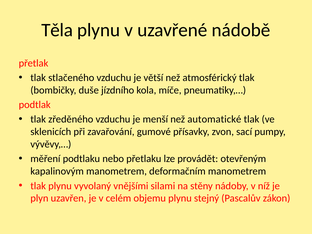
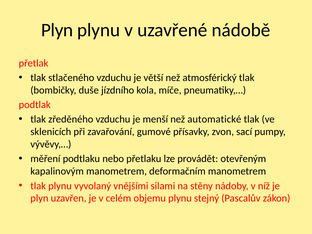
Těla at (57, 30): Těla -> Plyn
